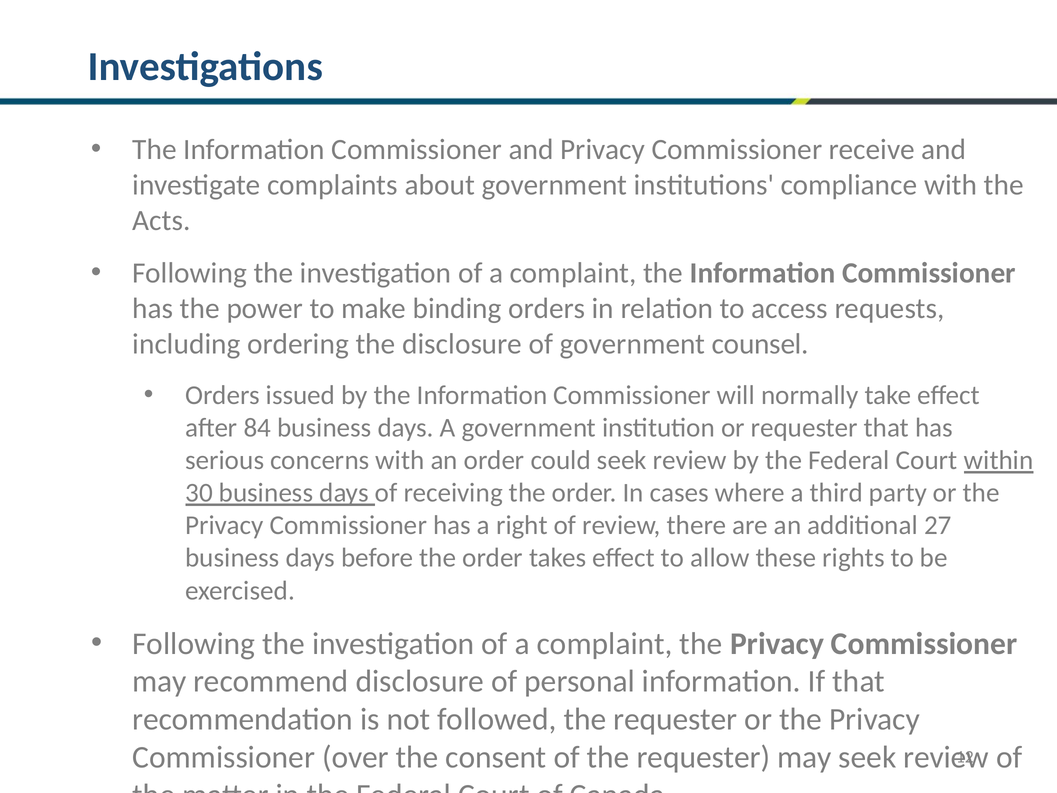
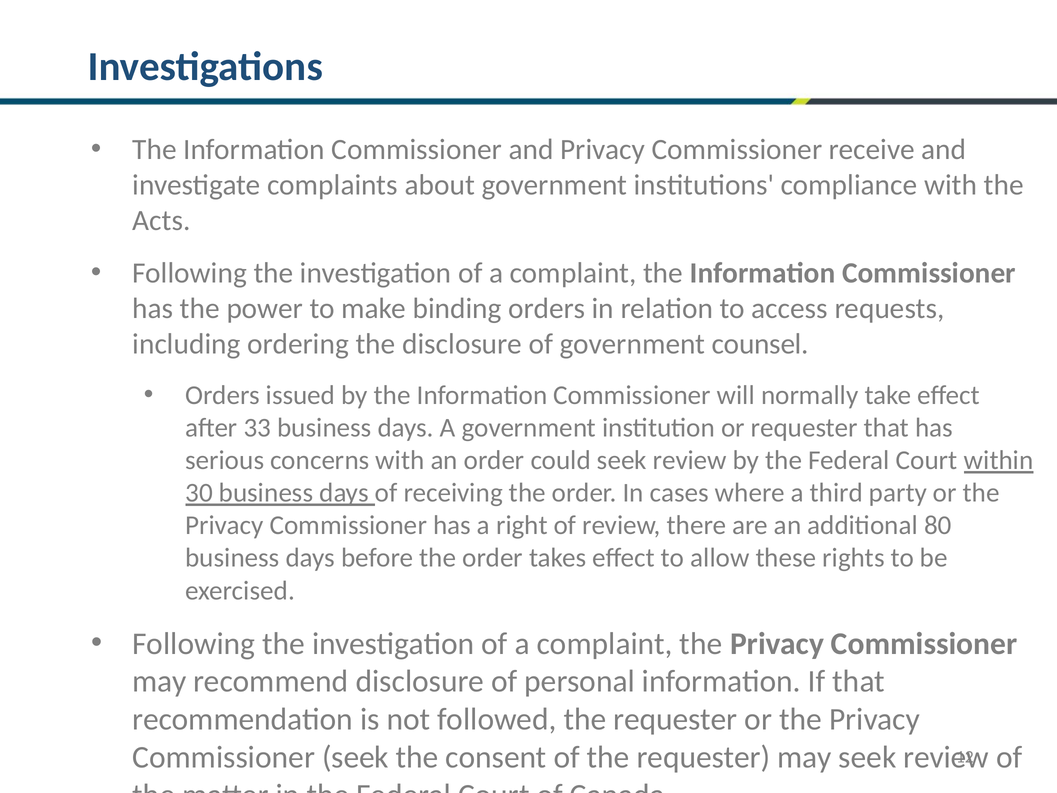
84: 84 -> 33
27: 27 -> 80
Commissioner over: over -> seek
